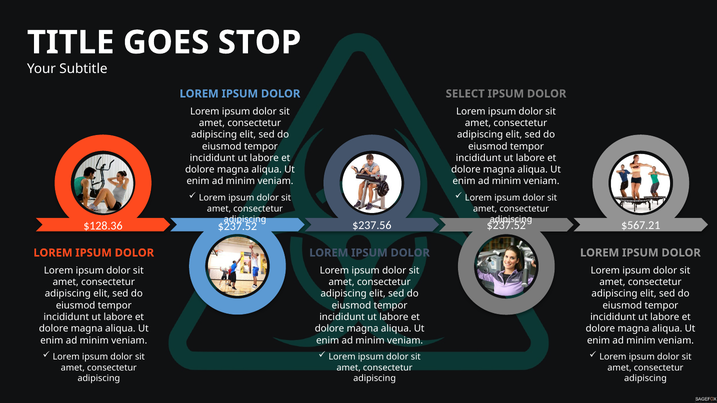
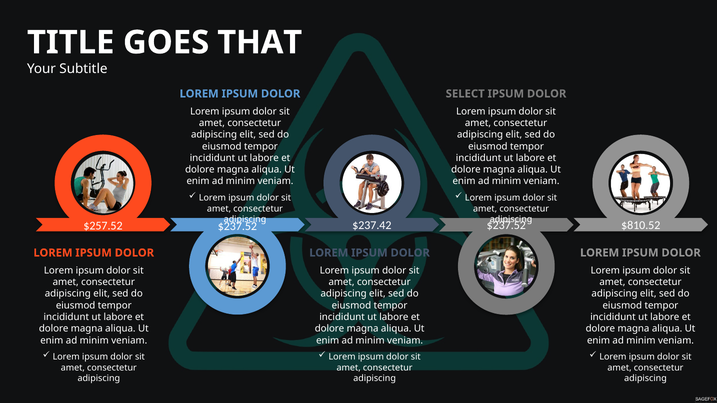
STOP: STOP -> THAT
$128.36: $128.36 -> $257.52
$237.56: $237.56 -> $237.42
$567.21: $567.21 -> $810.52
